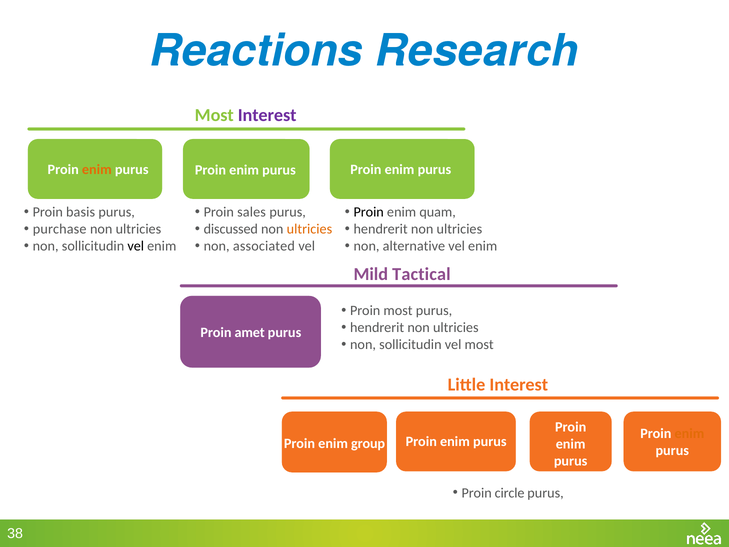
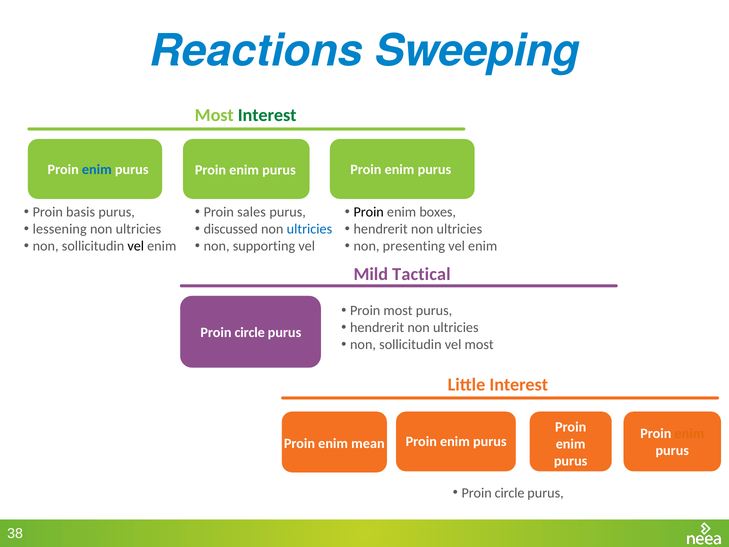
Research: Research -> Sweeping
Interest at (267, 115) colour: purple -> green
enim at (97, 170) colour: orange -> blue
quam: quam -> boxes
purchase: purchase -> lessening
ultricies at (309, 229) colour: orange -> blue
associated: associated -> supporting
alternative: alternative -> presenting
amet at (250, 332): amet -> circle
group: group -> mean
